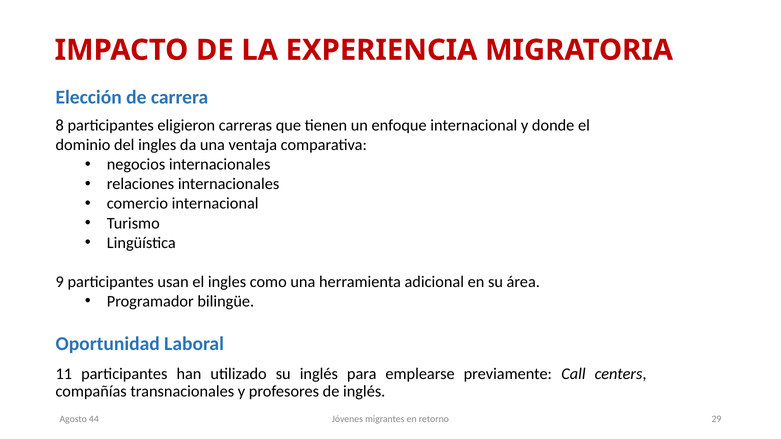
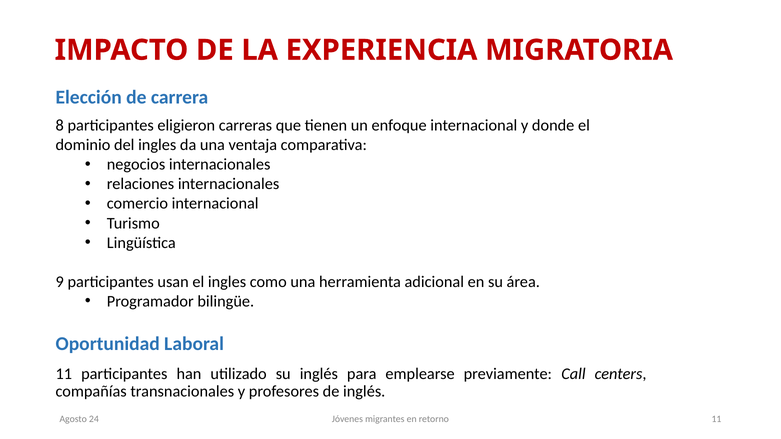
retorno 29: 29 -> 11
44: 44 -> 24
